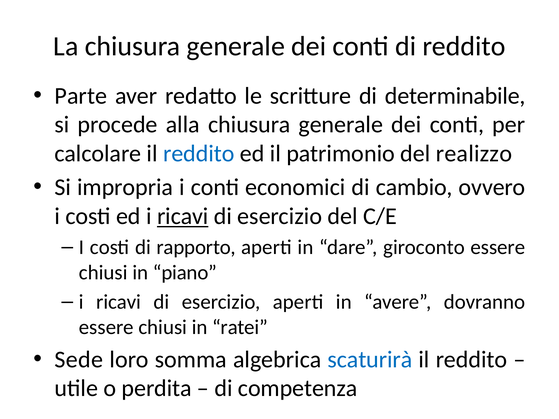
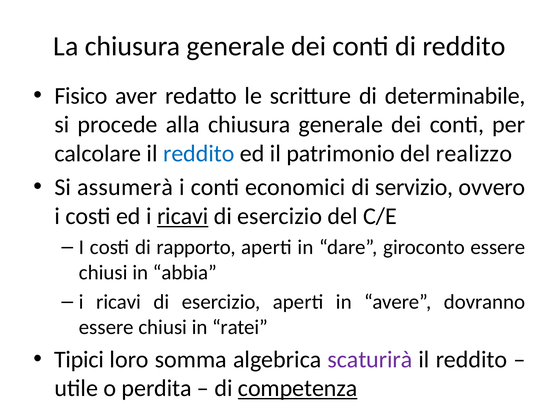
Parte: Parte -> Fisico
impropria: impropria -> assumerà
cambio: cambio -> servizio
piano: piano -> abbia
Sede: Sede -> Tipici
scaturirà colour: blue -> purple
competenza underline: none -> present
